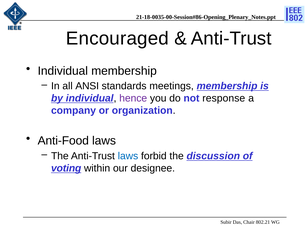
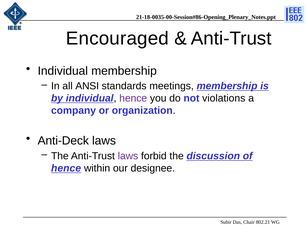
response: response -> violations
Anti-Food: Anti-Food -> Anti-Deck
laws at (128, 156) colour: blue -> purple
voting at (66, 168): voting -> hence
